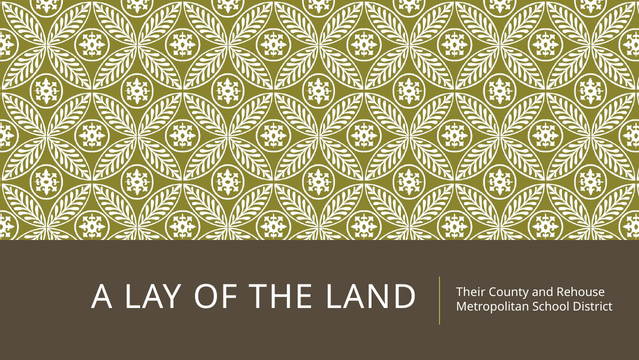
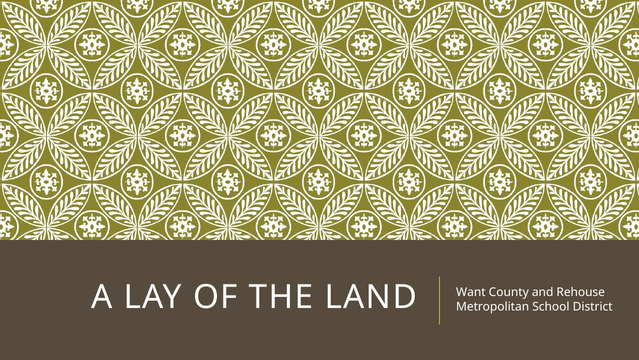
Their: Their -> Want
